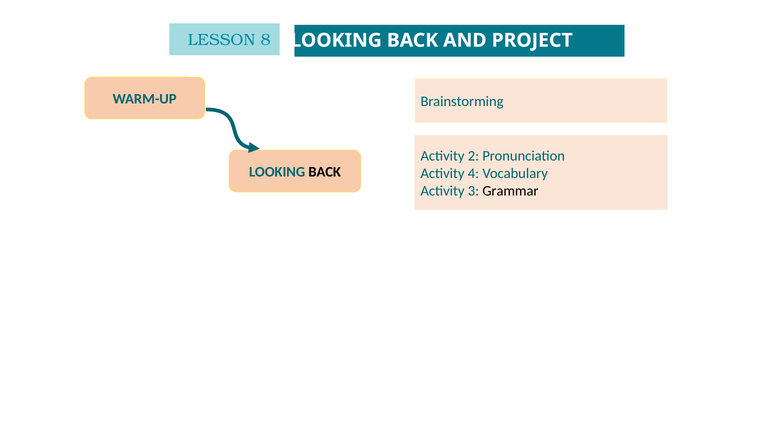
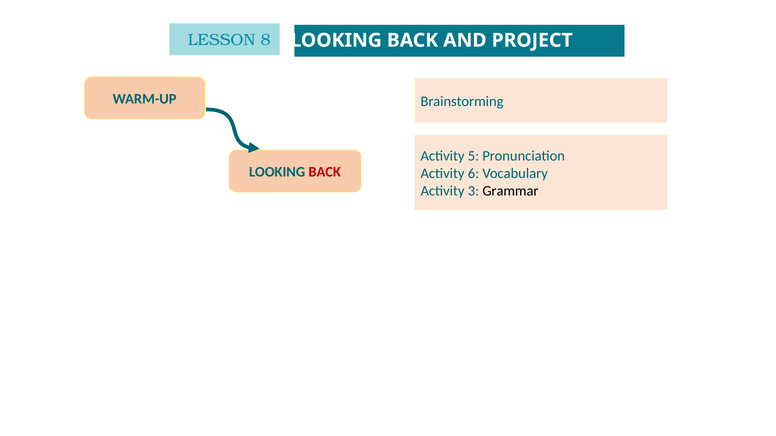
2: 2 -> 5
BACK at (325, 172) colour: black -> red
4: 4 -> 6
